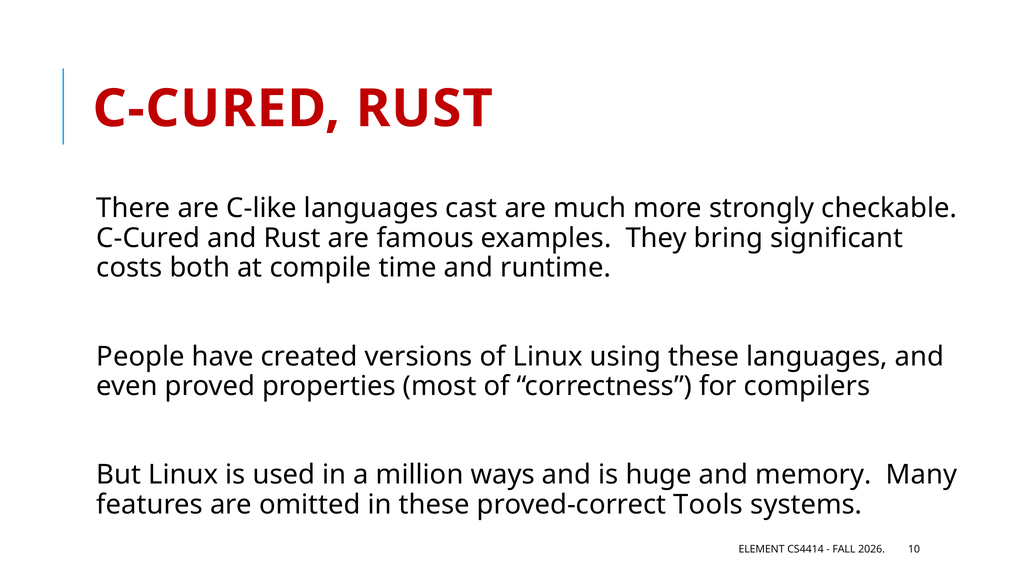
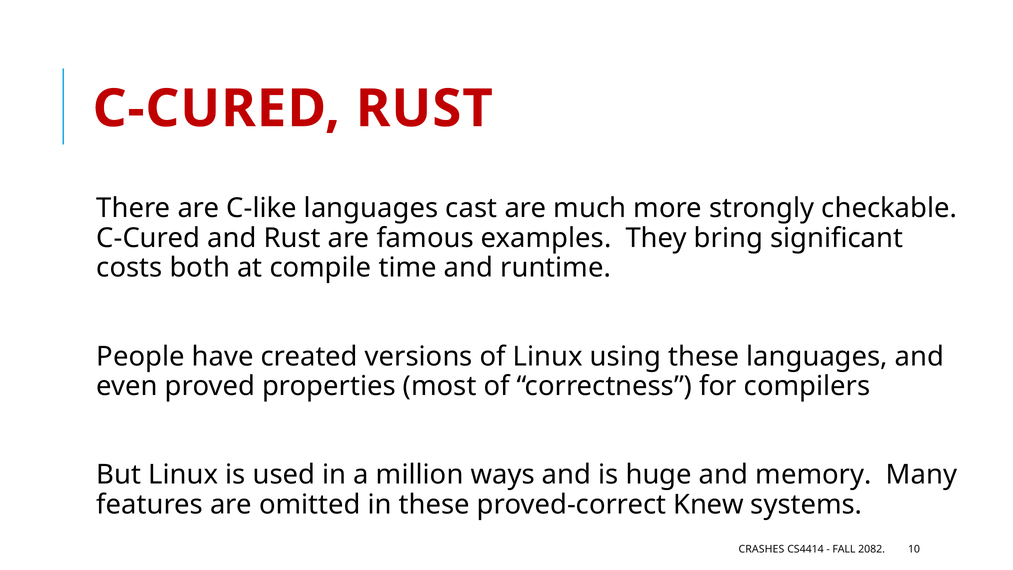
Tools: Tools -> Knew
ELEMENT: ELEMENT -> CRASHES
2026: 2026 -> 2082
